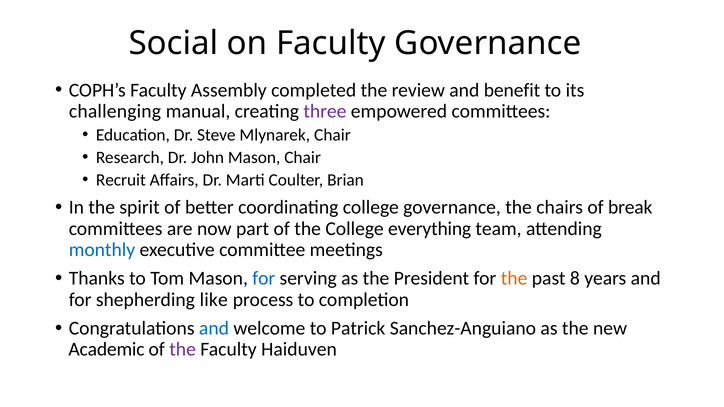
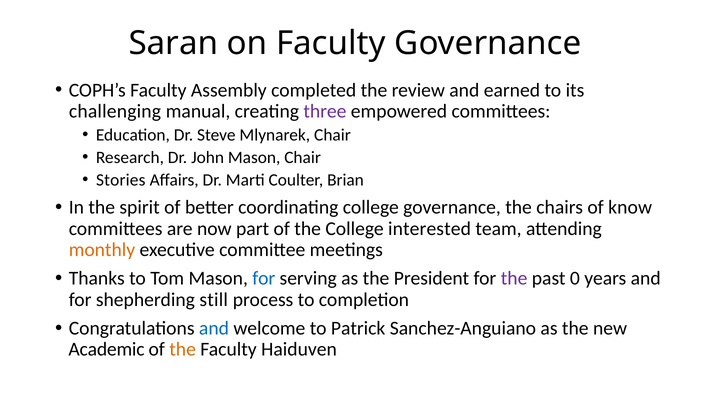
Social: Social -> Saran
benefit: benefit -> earned
Recruit: Recruit -> Stories
break: break -> know
everything: everything -> interested
monthly colour: blue -> orange
the at (514, 279) colour: orange -> purple
8: 8 -> 0
like: like -> still
the at (183, 350) colour: purple -> orange
